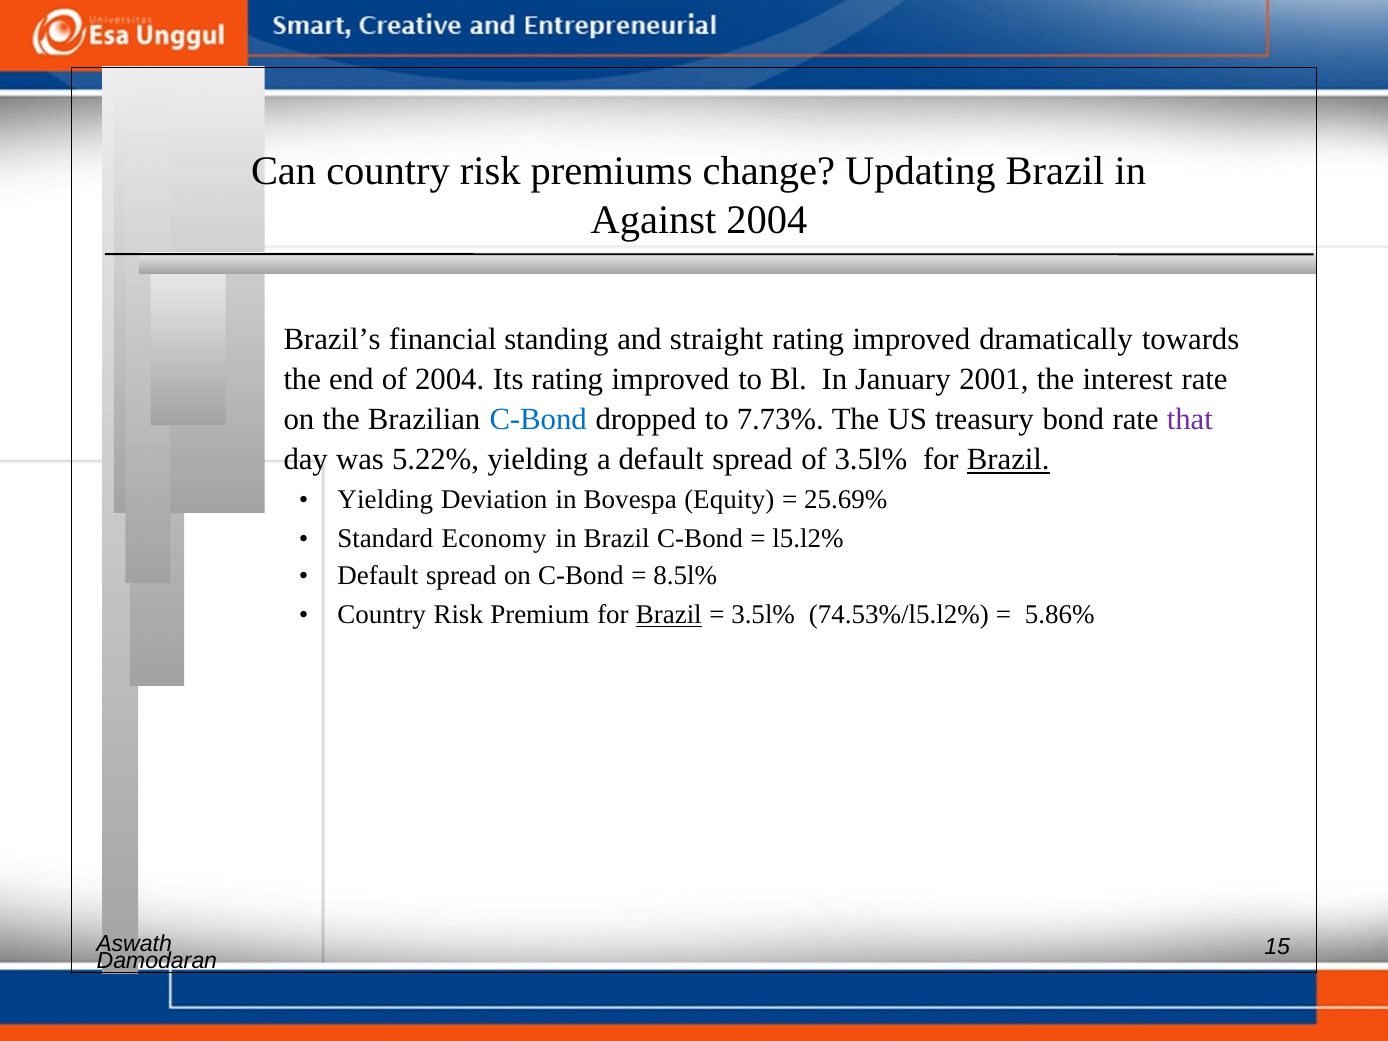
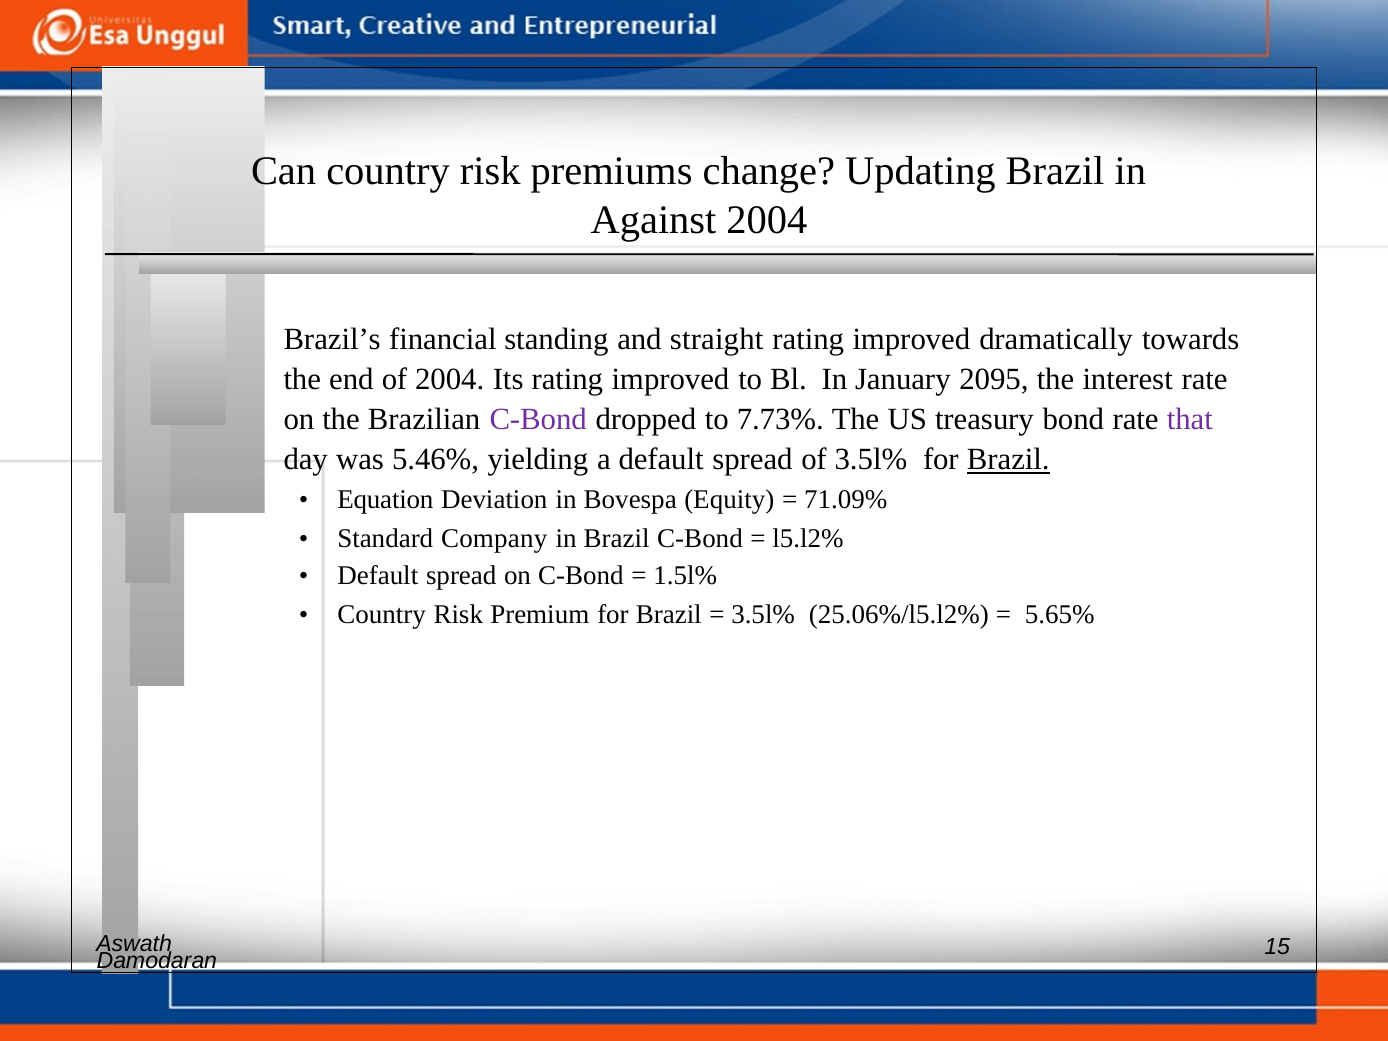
2001: 2001 -> 2095
C-Bond at (538, 420) colour: blue -> purple
5.22%: 5.22% -> 5.46%
Yielding at (385, 499): Yielding -> Equation
25.69%: 25.69% -> 71.09%
Economy: Economy -> Company
8.5l%: 8.5l% -> 1.5l%
Brazil at (669, 615) underline: present -> none
74.53%/l5.l2%: 74.53%/l5.l2% -> 25.06%/l5.l2%
5.86%: 5.86% -> 5.65%
